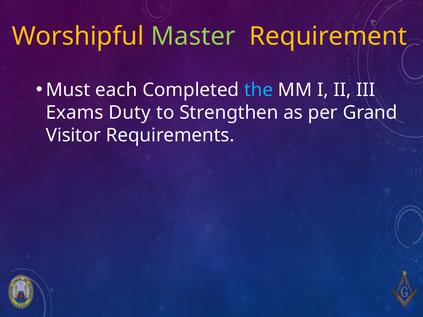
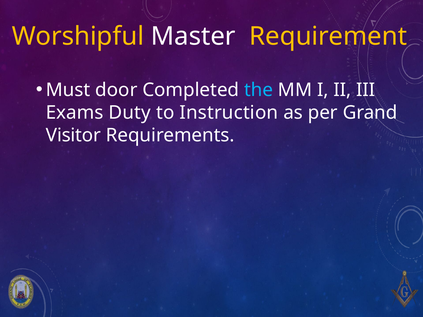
Master colour: light green -> white
each: each -> door
Strengthen: Strengthen -> Instruction
